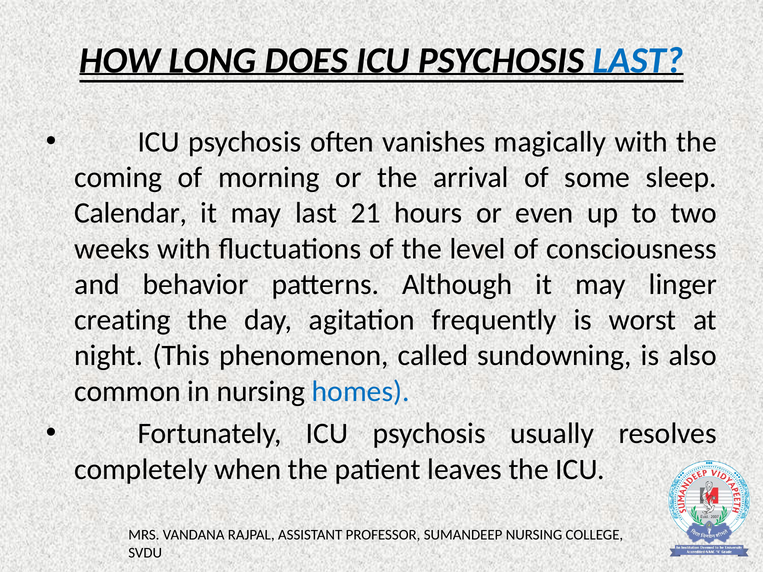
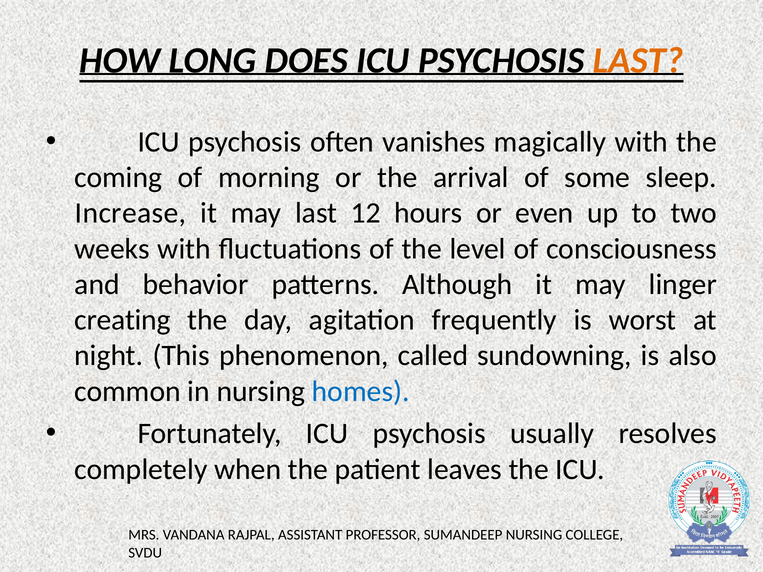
LAST at (638, 60) colour: blue -> orange
Calendar: Calendar -> Increase
21: 21 -> 12
